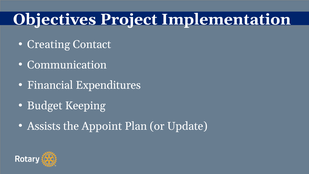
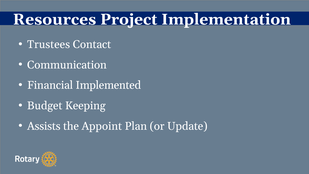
Objectives: Objectives -> Resources
Creating: Creating -> Trustees
Expenditures: Expenditures -> Implemented
